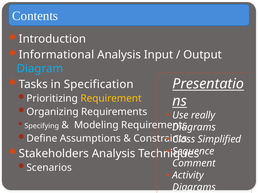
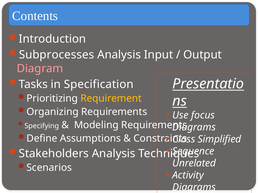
Informational: Informational -> Subprocesses
Diagram colour: light blue -> pink
really: really -> focus
Comment: Comment -> Unrelated
